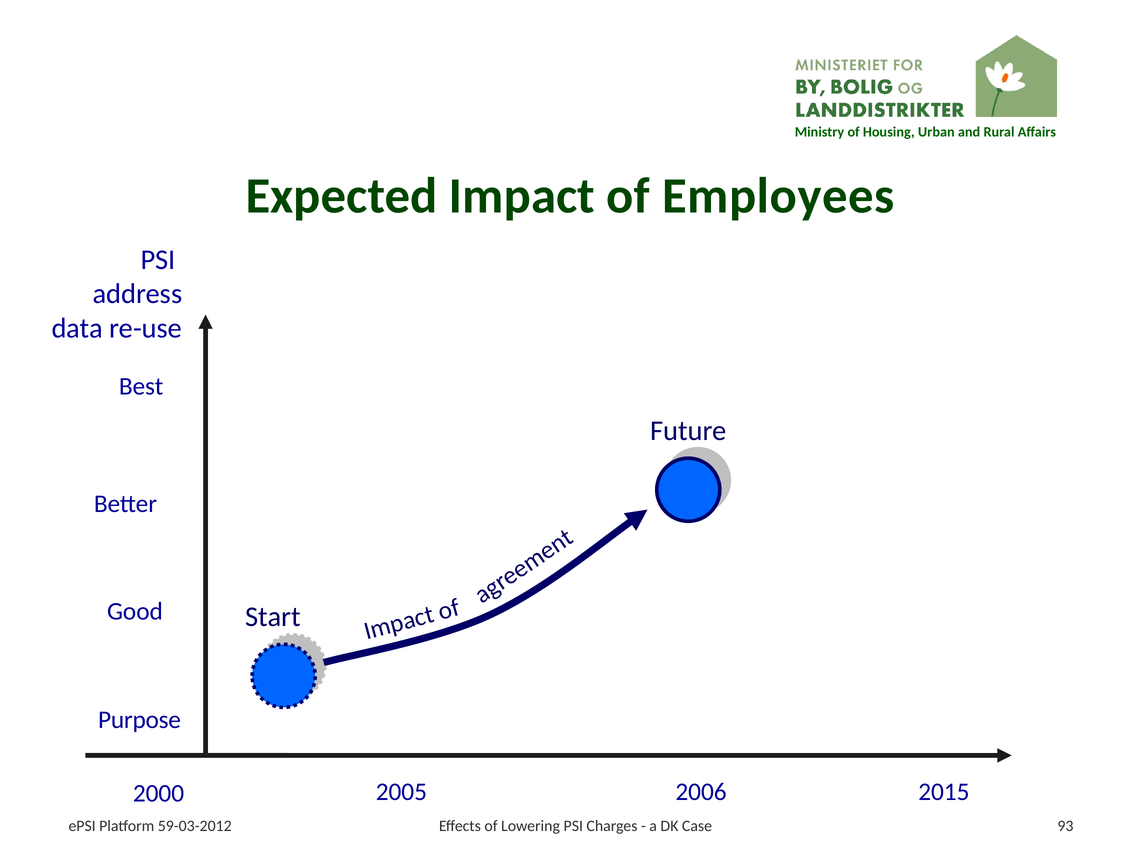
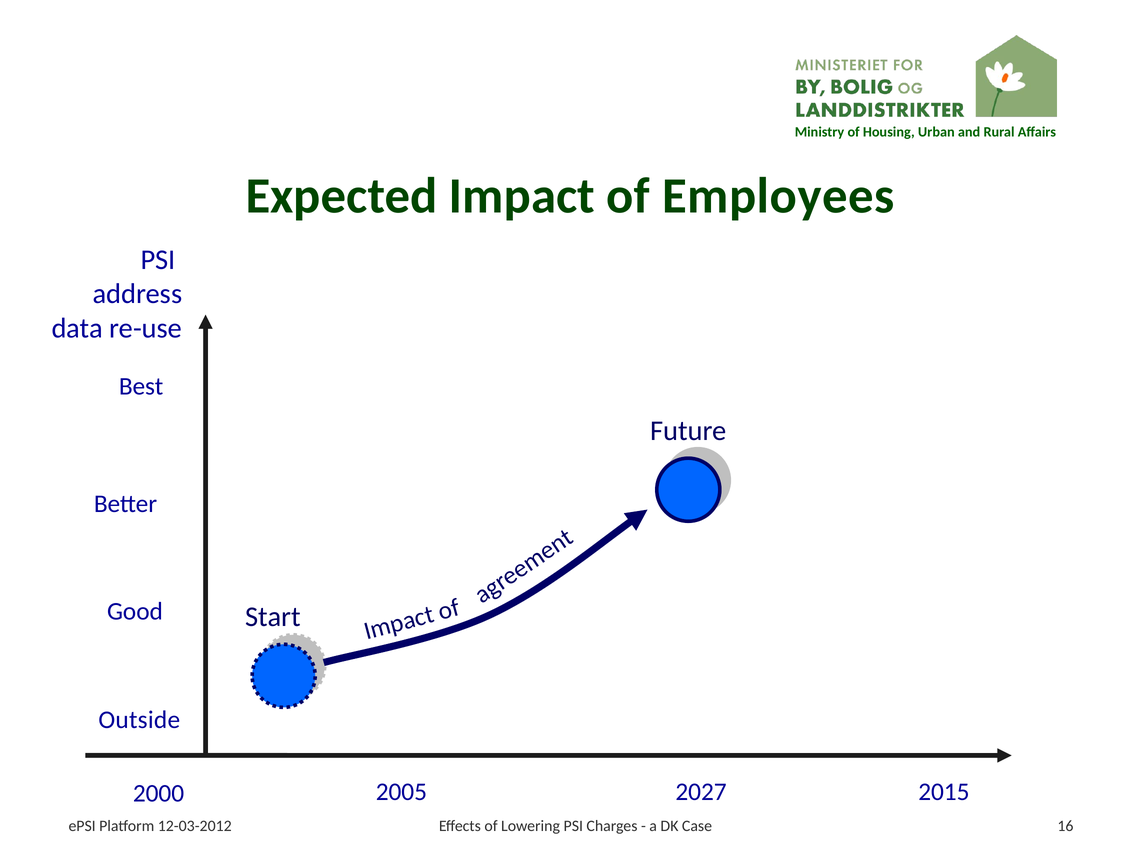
Purpose: Purpose -> Outside
2006: 2006 -> 2027
59-03-2012: 59-03-2012 -> 12-03-2012
93: 93 -> 16
